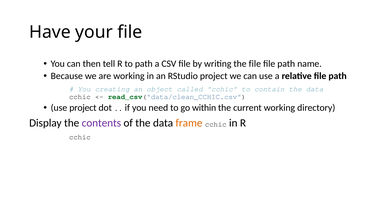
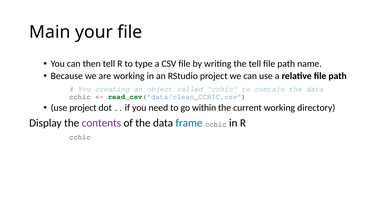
Have: Have -> Main
to path: path -> type
the file: file -> tell
frame colour: orange -> blue
